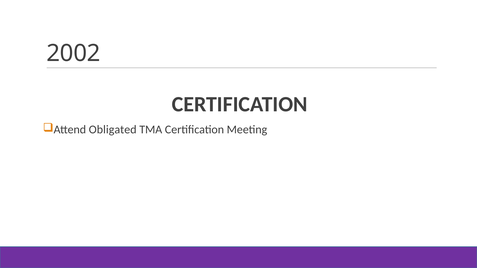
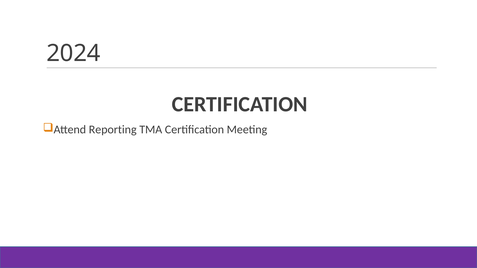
2002: 2002 -> 2024
Obligated: Obligated -> Reporting
